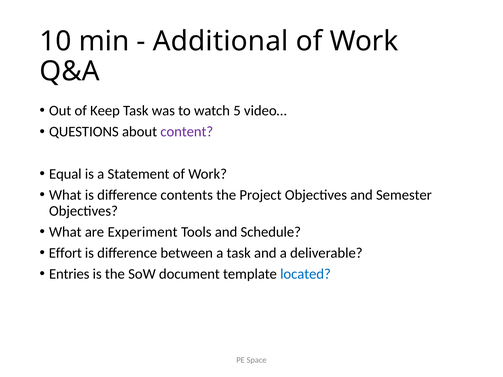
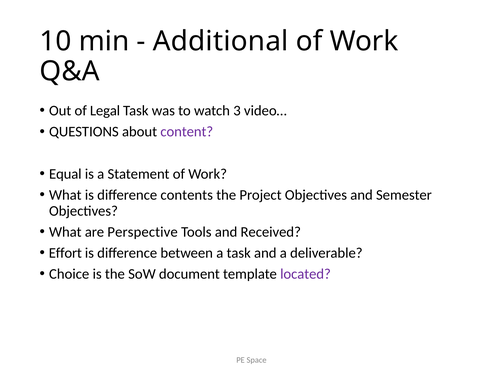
Keep: Keep -> Legal
5: 5 -> 3
Experiment: Experiment -> Perspective
Schedule: Schedule -> Received
Entries: Entries -> Choice
located colour: blue -> purple
